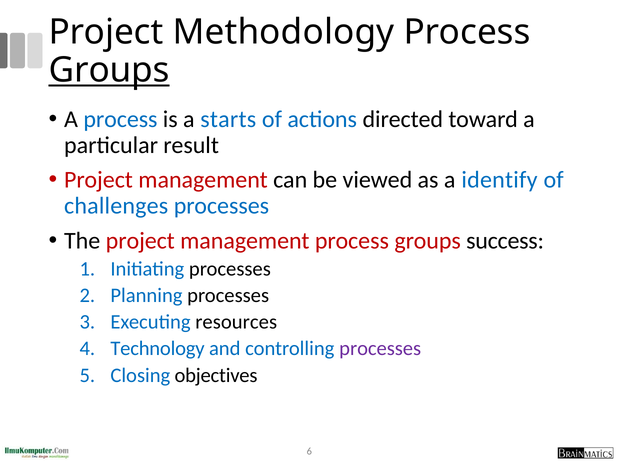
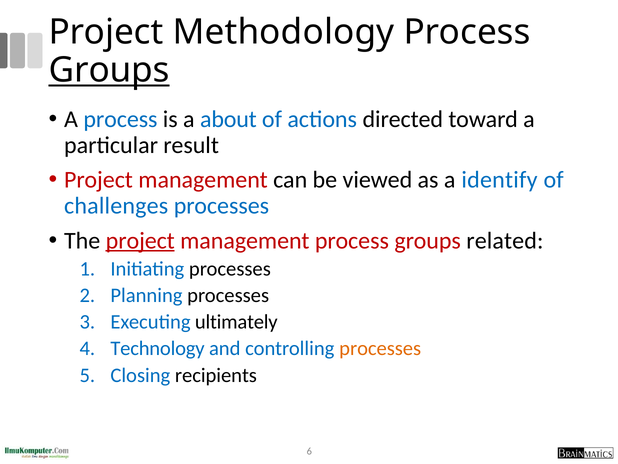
starts: starts -> about
project at (140, 240) underline: none -> present
success: success -> related
resources: resources -> ultimately
processes at (380, 348) colour: purple -> orange
objectives: objectives -> recipients
